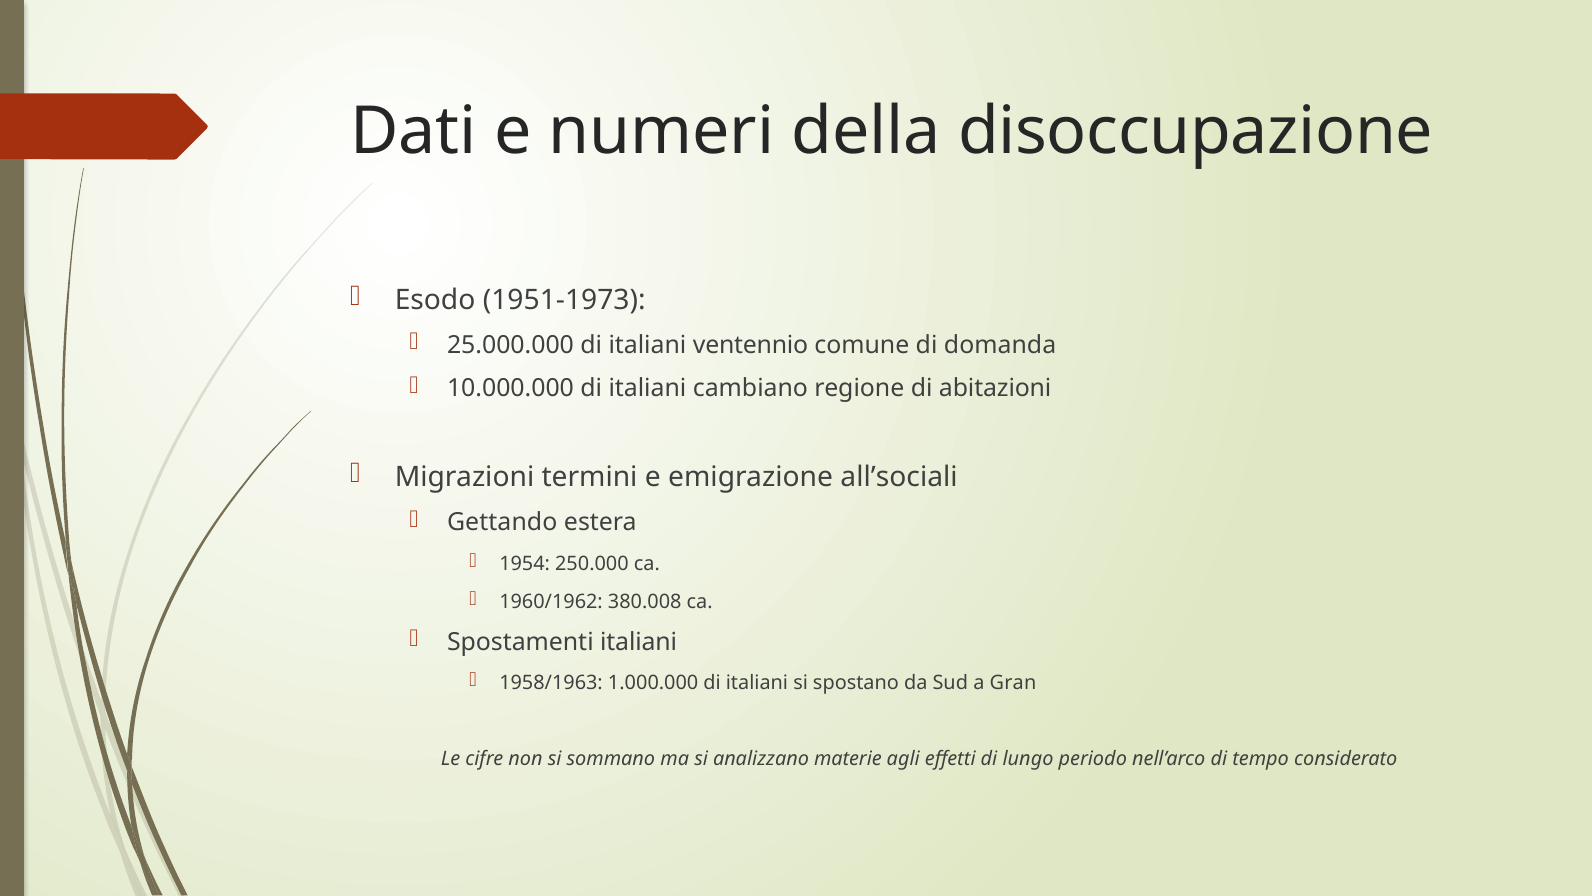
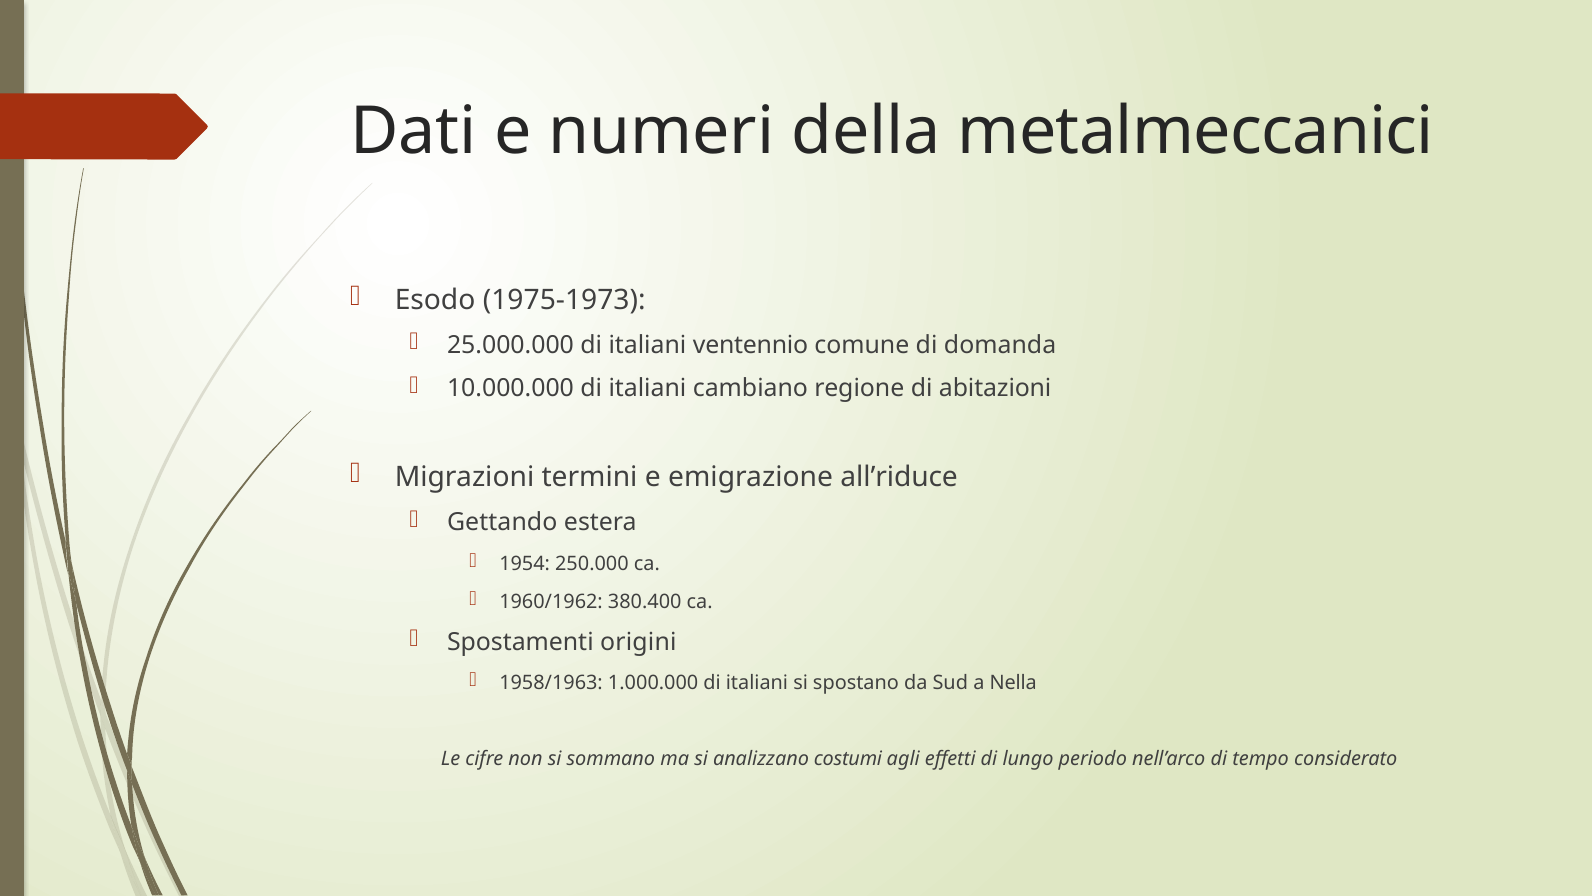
disoccupazione: disoccupazione -> metalmeccanici
1951-1973: 1951-1973 -> 1975-1973
all’sociali: all’sociali -> all’riduce
380.008: 380.008 -> 380.400
Spostamenti italiani: italiani -> origini
Gran: Gran -> Nella
materie: materie -> costumi
